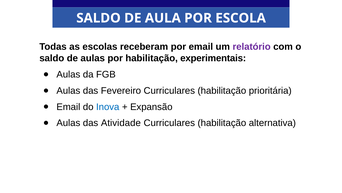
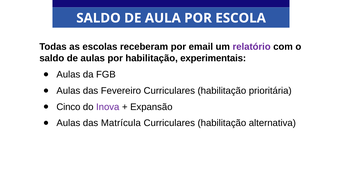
Email at (68, 107): Email -> Cinco
Inova colour: blue -> purple
Atividade: Atividade -> Matrícula
